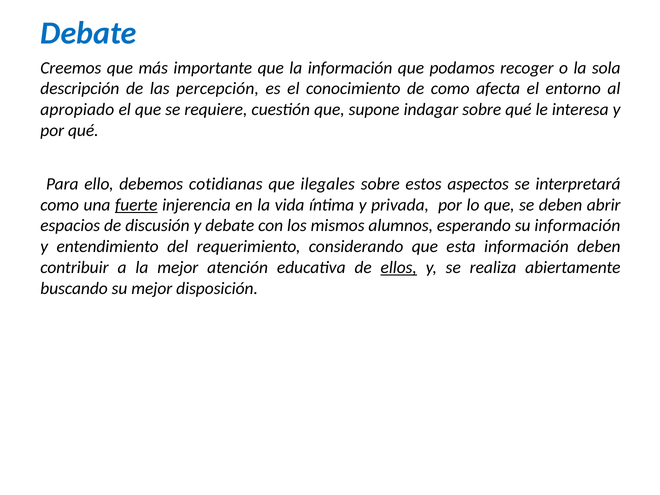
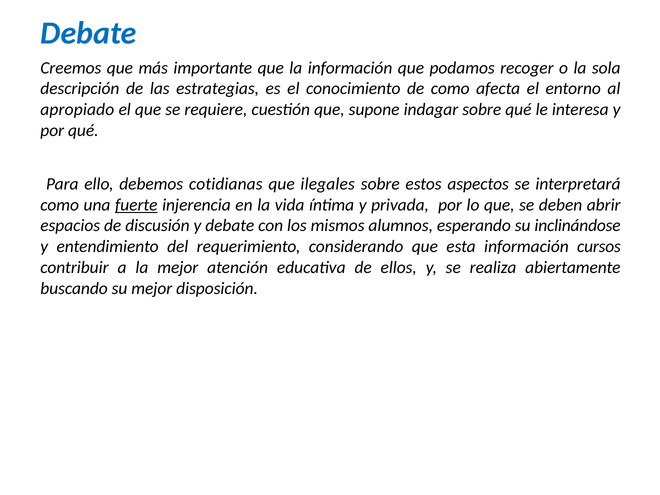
percepción: percepción -> estrategias
su información: información -> inclinándose
información deben: deben -> cursos
ellos underline: present -> none
